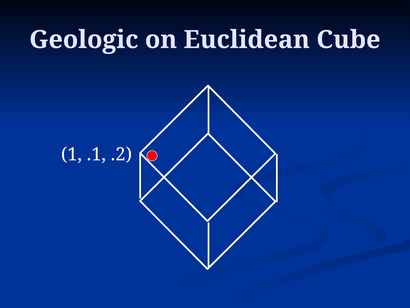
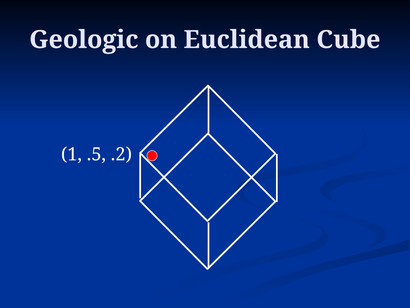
.1: .1 -> .5
